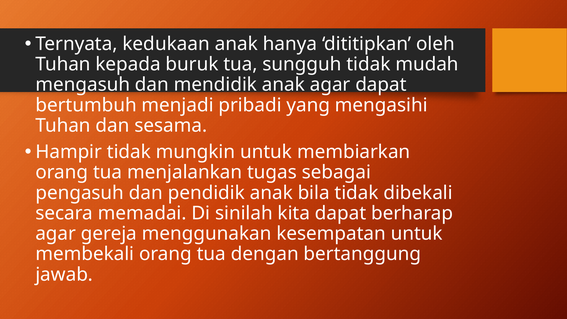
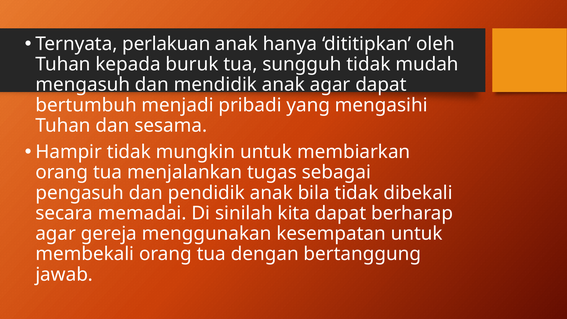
kedukaan: kedukaan -> perlakuan
